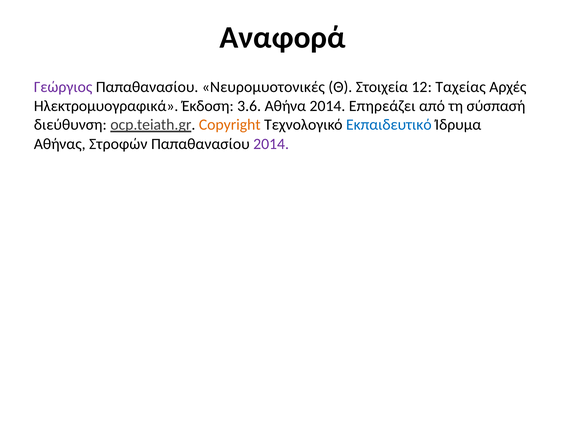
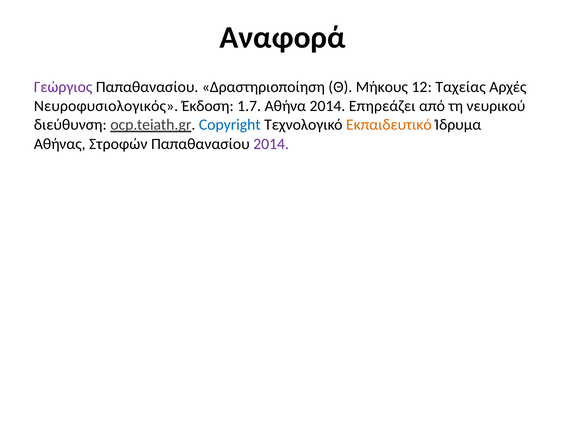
Νευρομυοτονικές: Νευρομυοτονικές -> Δραστηριοποίηση
Στοιχεία: Στοιχεία -> Μήκους
Ηλεκτρομυογραφικά: Ηλεκτρομυογραφικά -> Νευροφυσιολογικός
3.6: 3.6 -> 1.7
σύσπασή: σύσπασή -> νευρικού
Copyright colour: orange -> blue
Εκπαιδευτικό colour: blue -> orange
